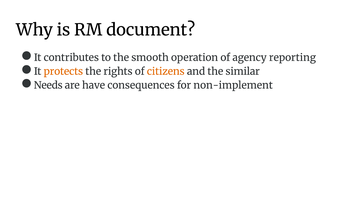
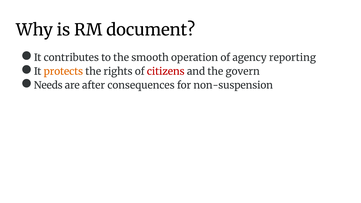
citizens colour: orange -> red
similar: similar -> govern
have: have -> after
non-implement: non-implement -> non-suspension
